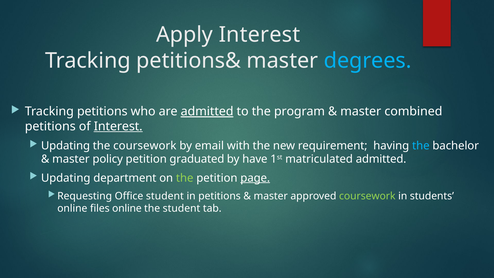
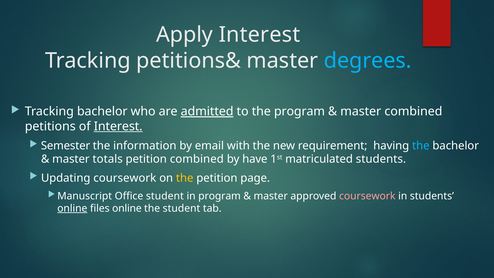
Tracking petitions: petitions -> bachelor
Updating at (66, 146): Updating -> Semester
the coursework: coursework -> information
policy: policy -> totals
petition graduated: graduated -> combined
matriculated admitted: admitted -> students
Updating department: department -> coursework
the at (185, 178) colour: light green -> yellow
page underline: present -> none
Requesting: Requesting -> Manuscript
in petitions: petitions -> program
coursework at (367, 196) colour: light green -> pink
online at (72, 208) underline: none -> present
